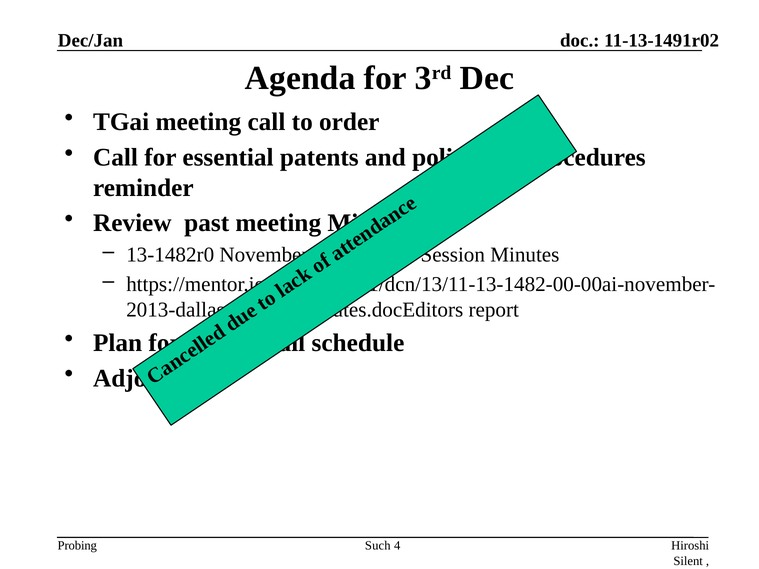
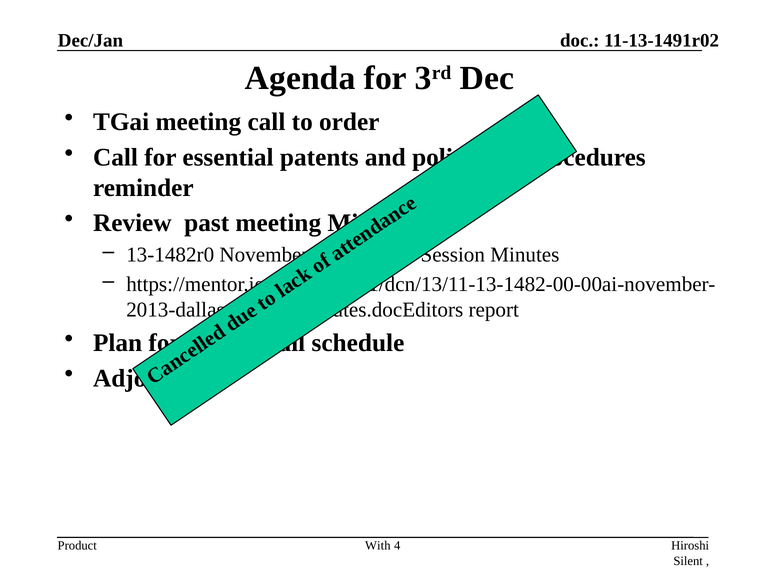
Probing: Probing -> Product
Such: Such -> With
